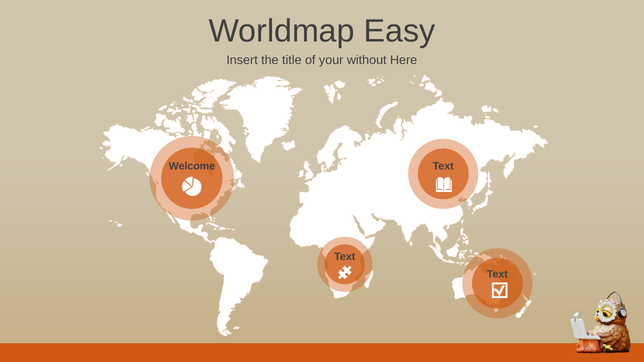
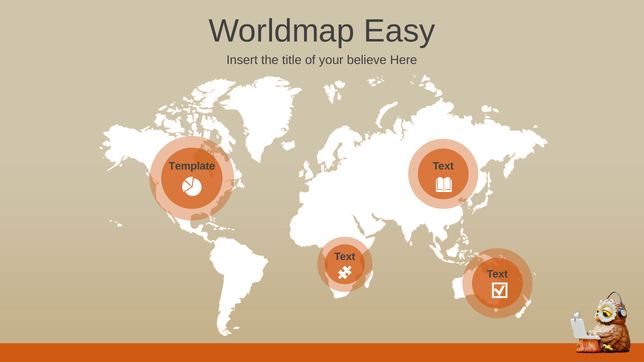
without: without -> believe
Welcome: Welcome -> Template
